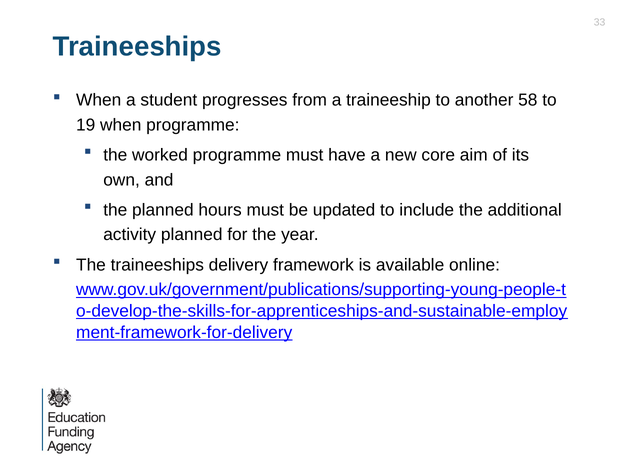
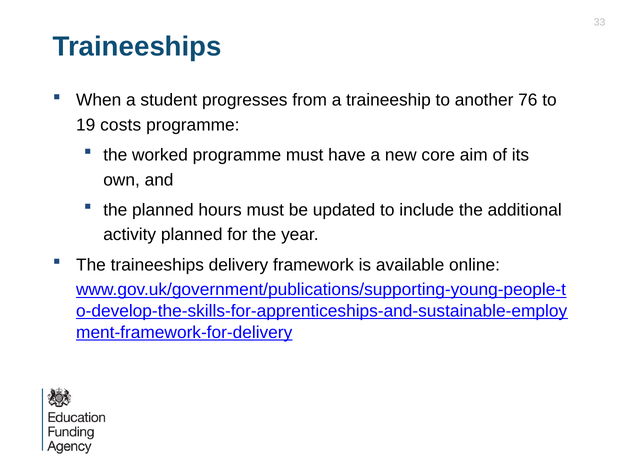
58: 58 -> 76
19 when: when -> costs
